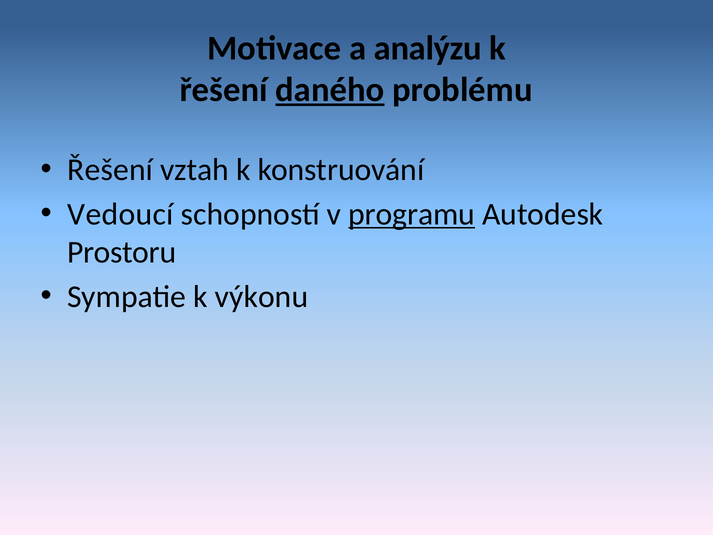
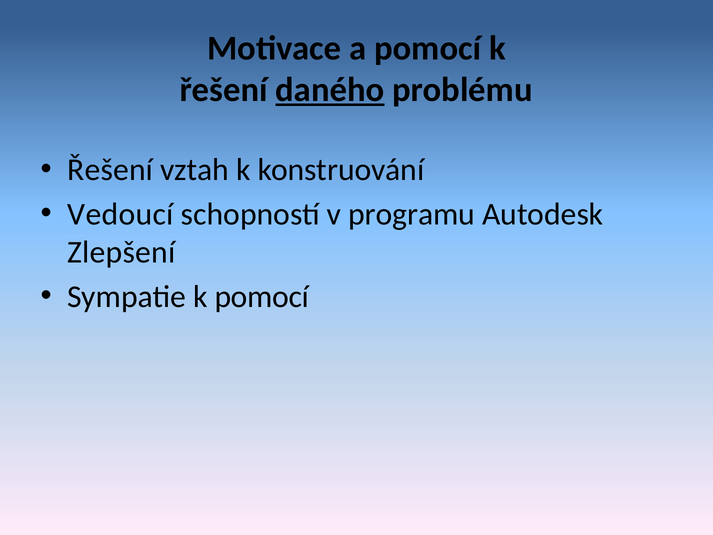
a analýzu: analýzu -> pomocí
programu underline: present -> none
Prostoru: Prostoru -> Zlepšení
k výkonu: výkonu -> pomocí
